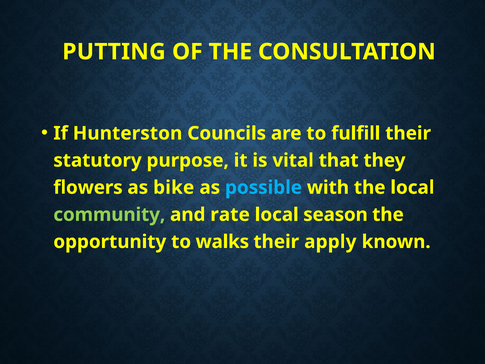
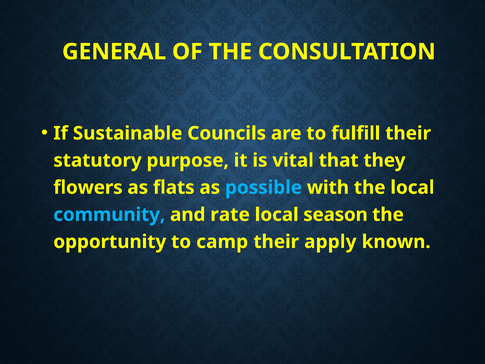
PUTTING: PUTTING -> GENERAL
Hunterston: Hunterston -> Sustainable
bike: bike -> flats
community colour: light green -> light blue
walks: walks -> camp
